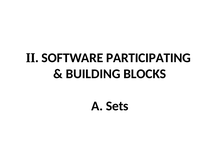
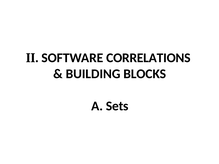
PARTICIPATING: PARTICIPATING -> CORRELATIONS
